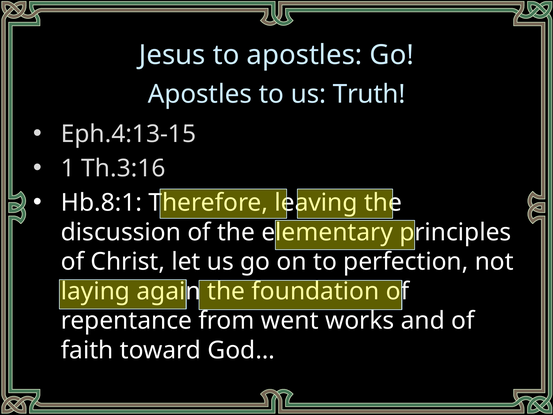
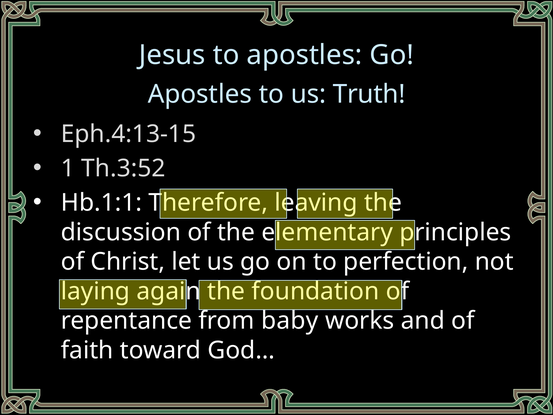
Th.3:16: Th.3:16 -> Th.3:52
Hb.8:1: Hb.8:1 -> Hb.1:1
went: went -> baby
